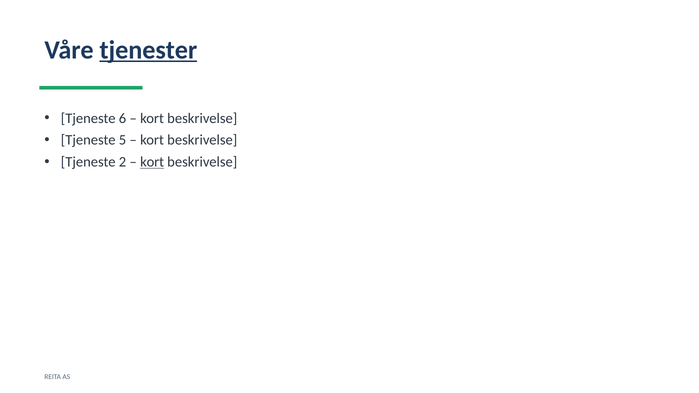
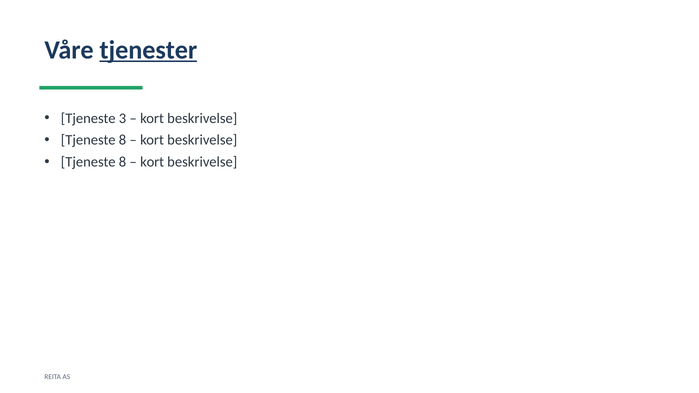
6: 6 -> 3
5 at (123, 140): 5 -> 8
2 at (123, 162): 2 -> 8
kort at (152, 162) underline: present -> none
